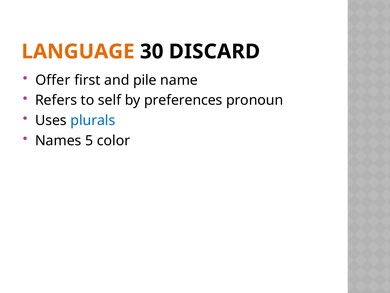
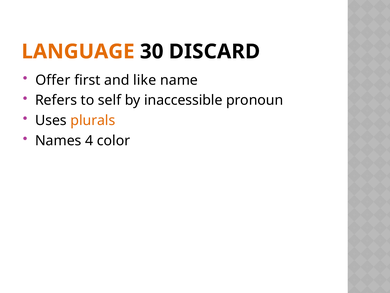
pile: pile -> like
preferences: preferences -> inaccessible
plurals colour: blue -> orange
5: 5 -> 4
